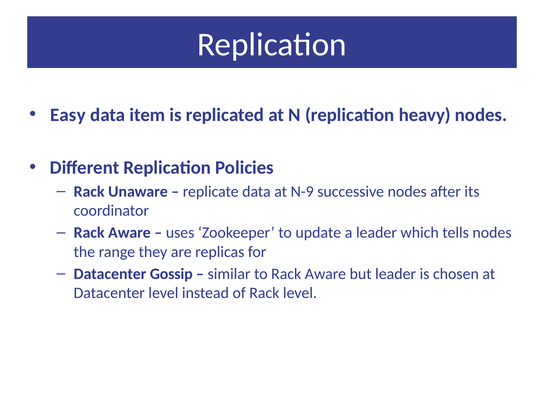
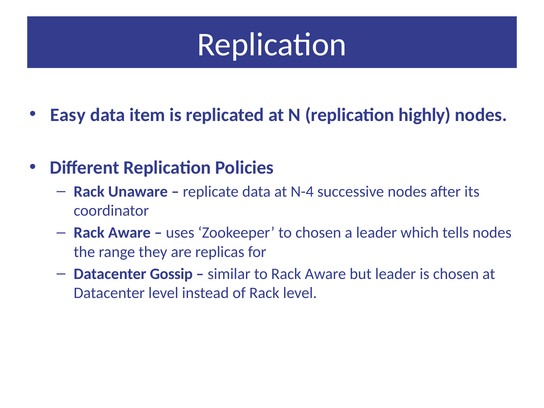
heavy: heavy -> highly
N-9: N-9 -> N-4
to update: update -> chosen
